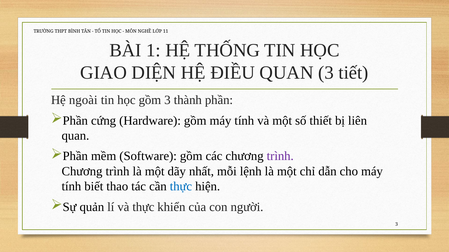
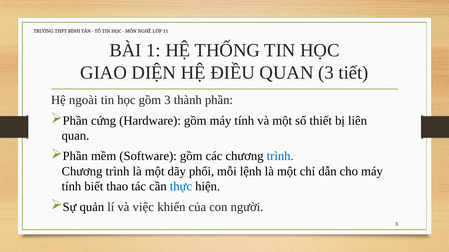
trình at (280, 156) colour: purple -> blue
nhất: nhất -> phối
và thực: thực -> việc
